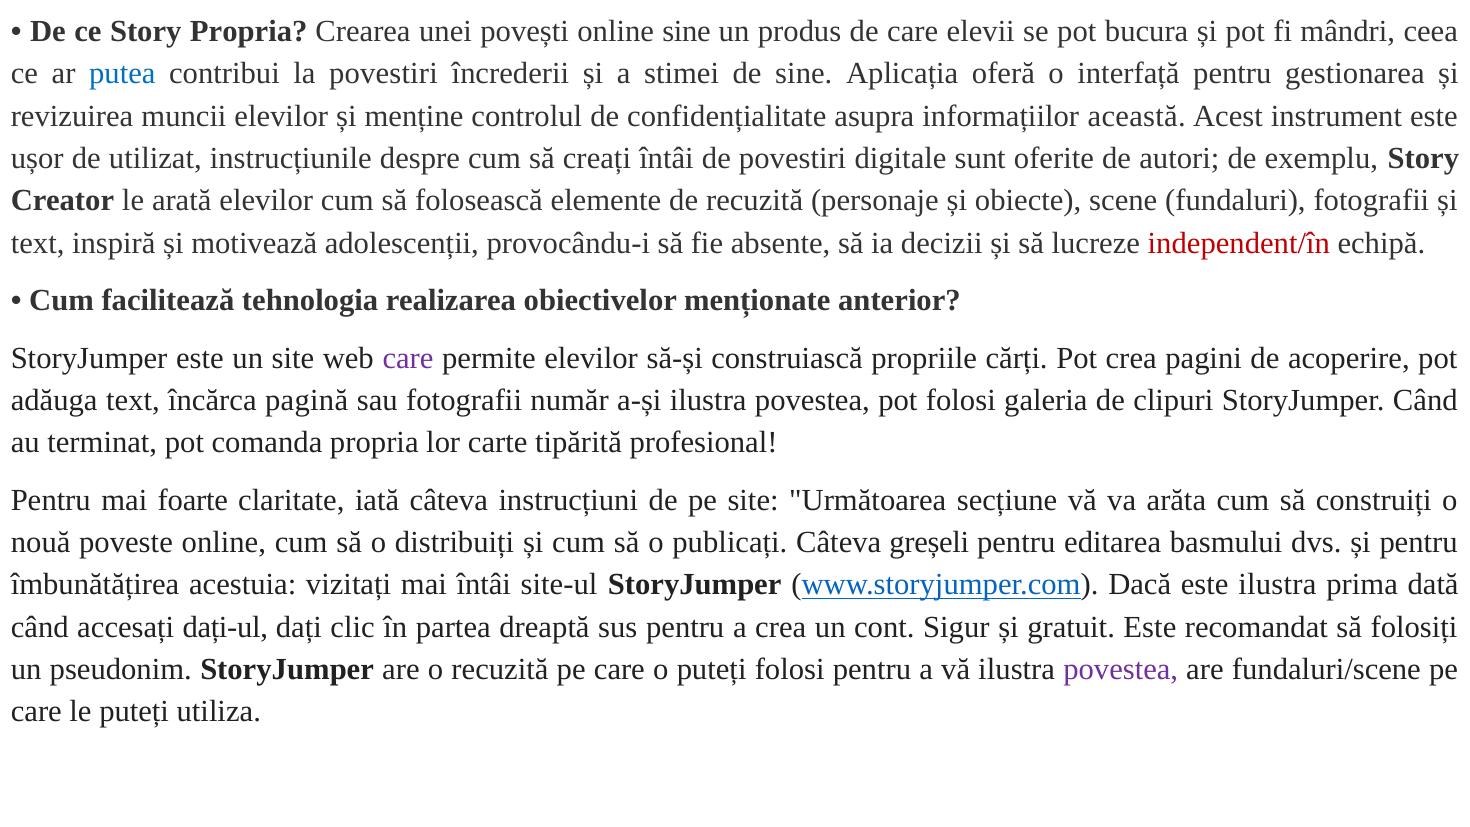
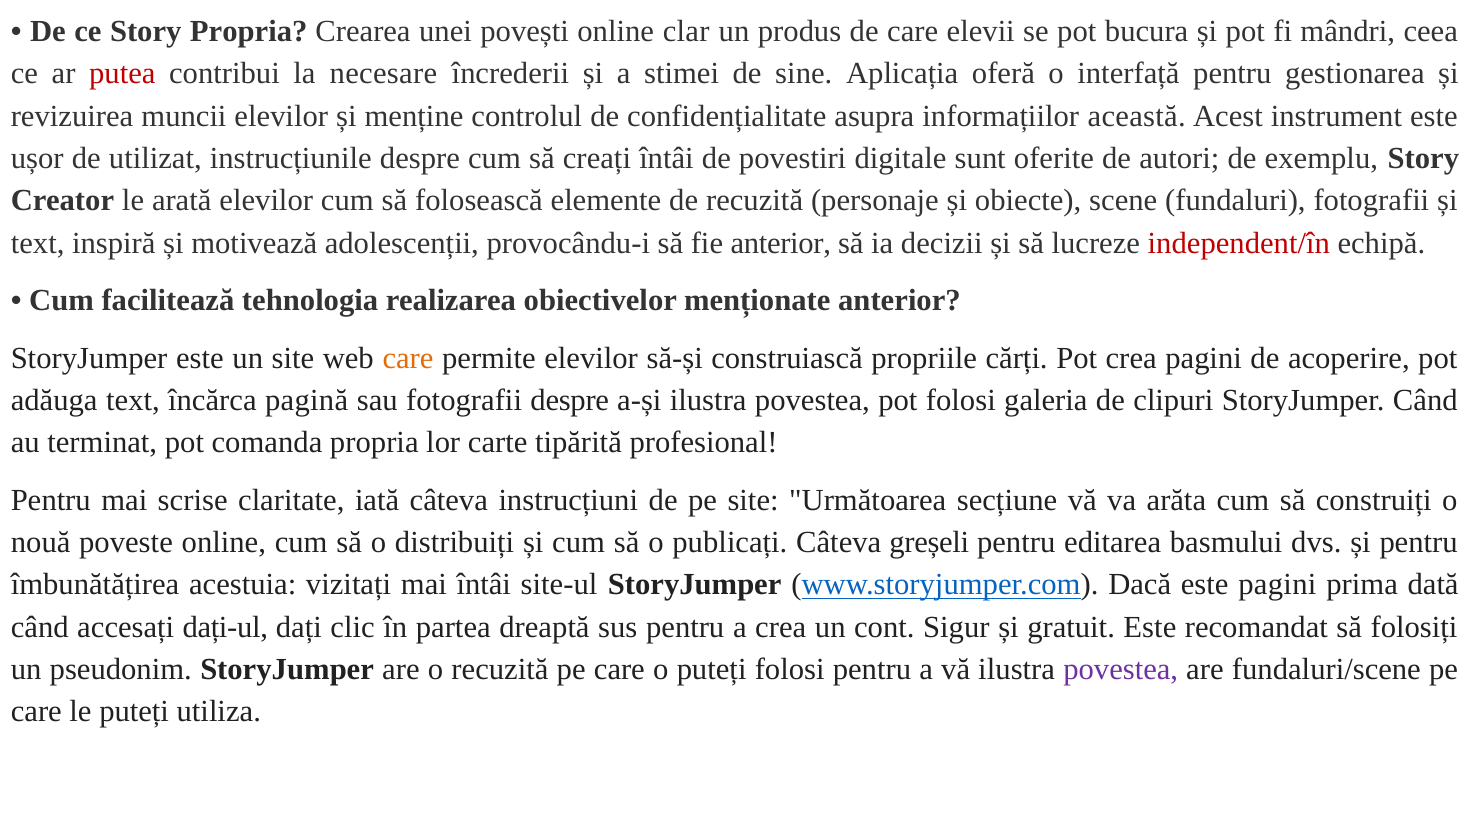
online sine: sine -> clar
putea colour: blue -> red
la povestiri: povestiri -> necesare
fie absente: absente -> anterior
care at (408, 358) colour: purple -> orange
fotografii număr: număr -> despre
foarte: foarte -> scrise
este ilustra: ilustra -> pagini
